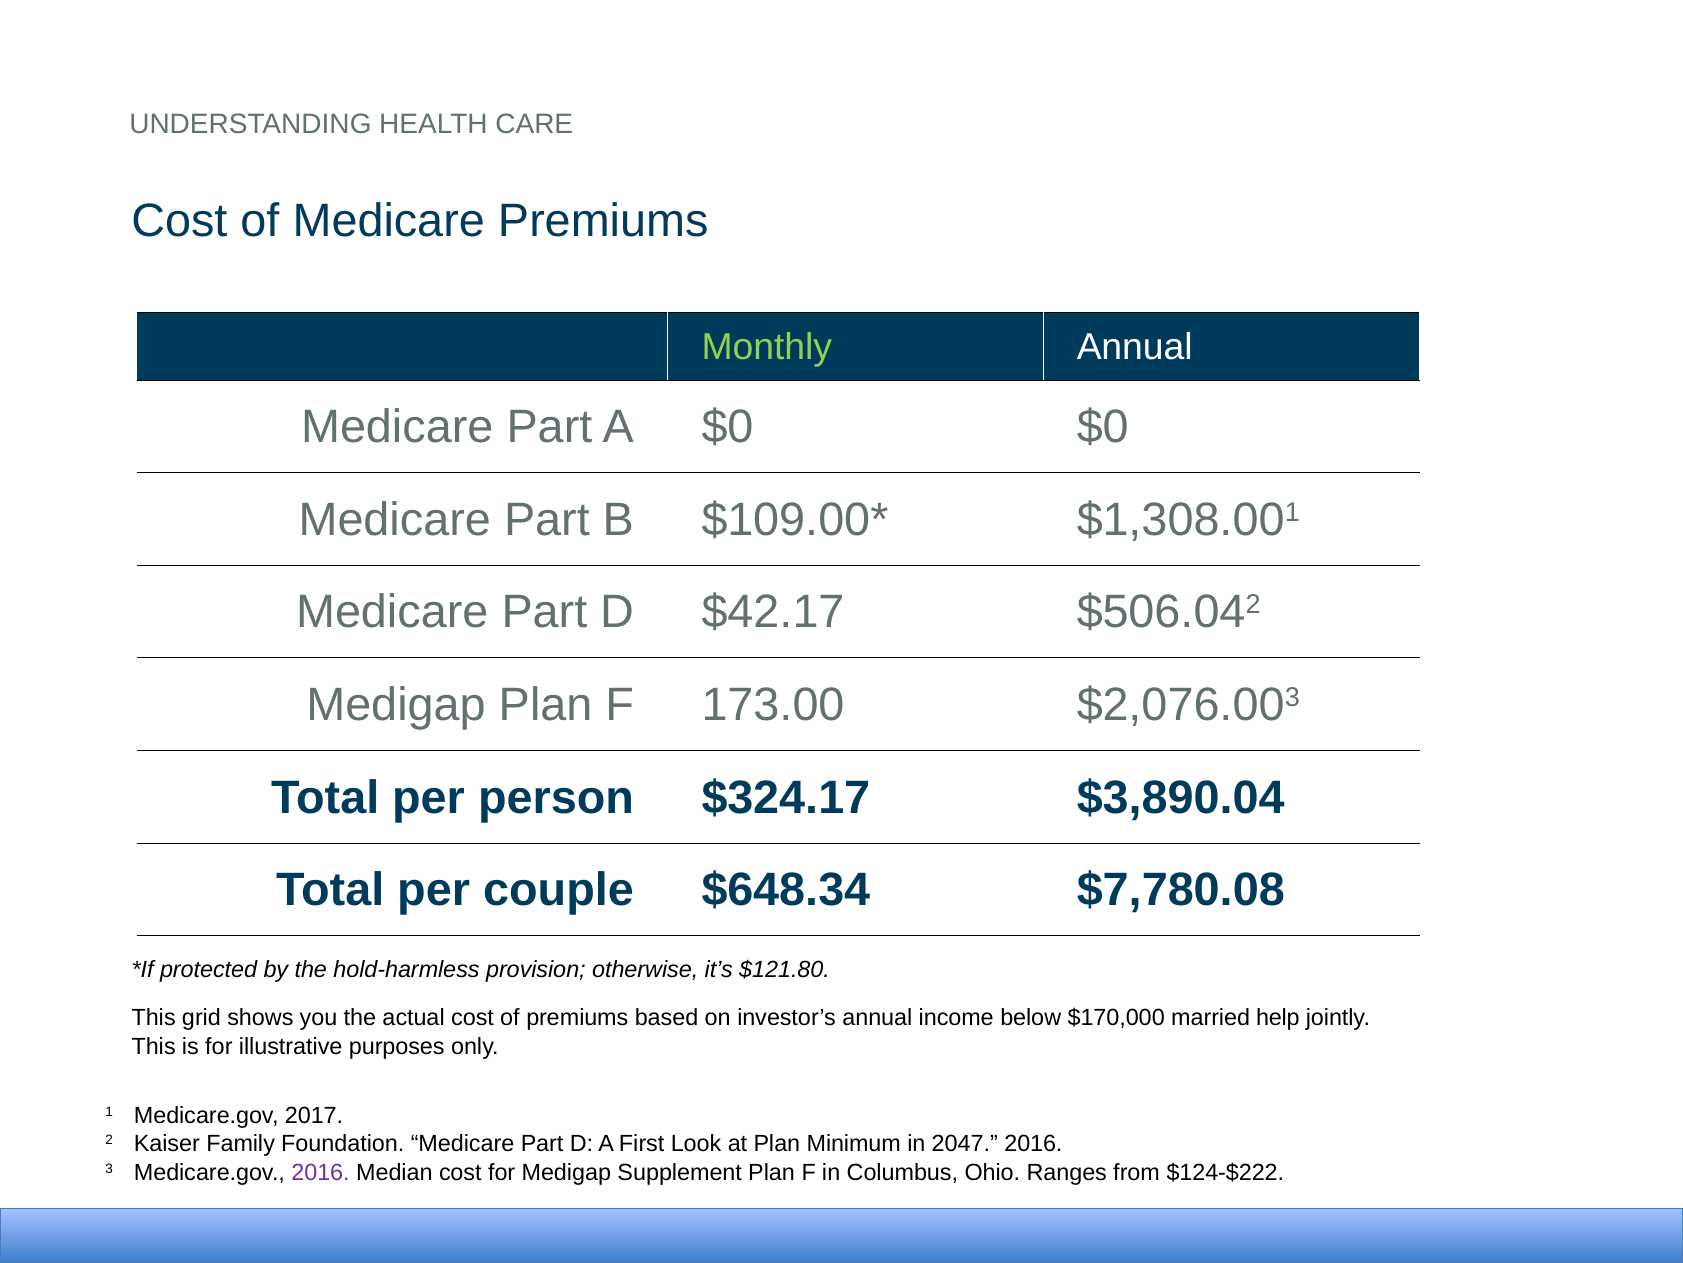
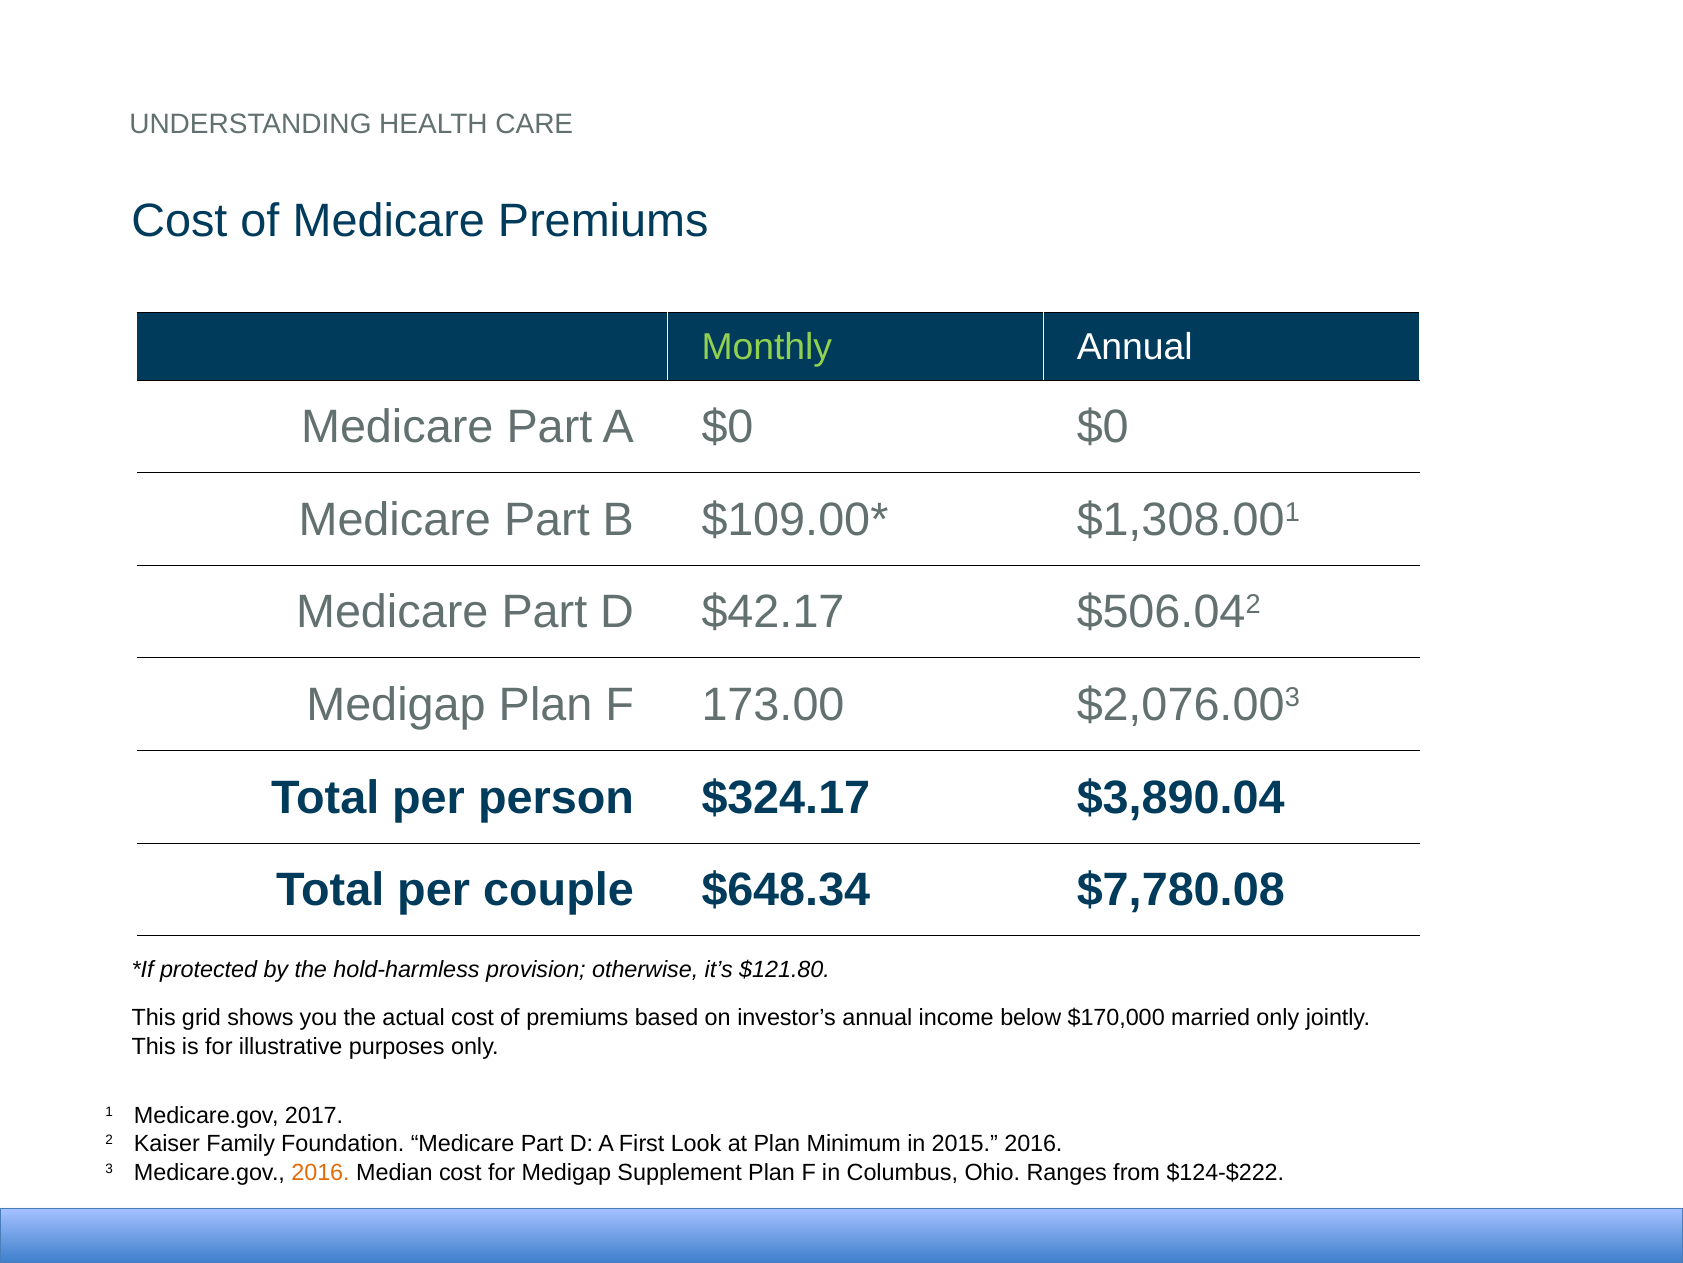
married help: help -> only
2047: 2047 -> 2015
2016 at (321, 1172) colour: purple -> orange
